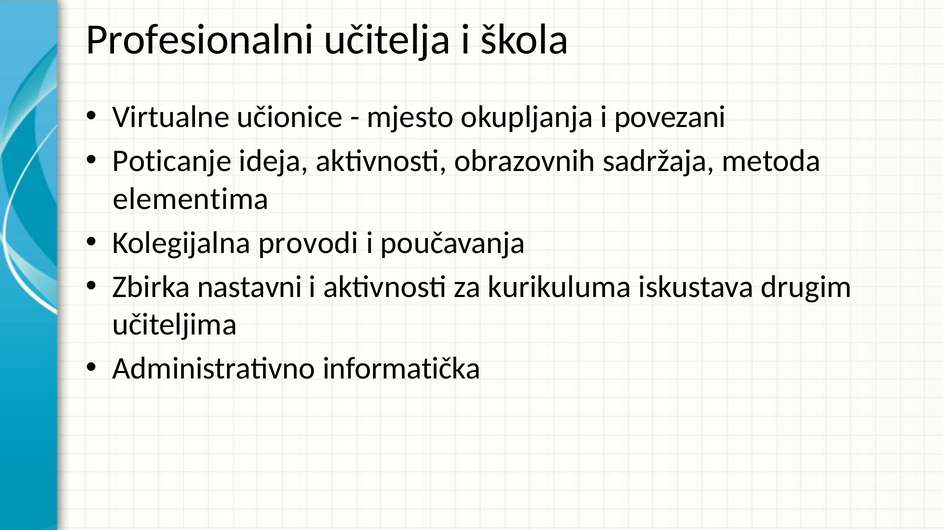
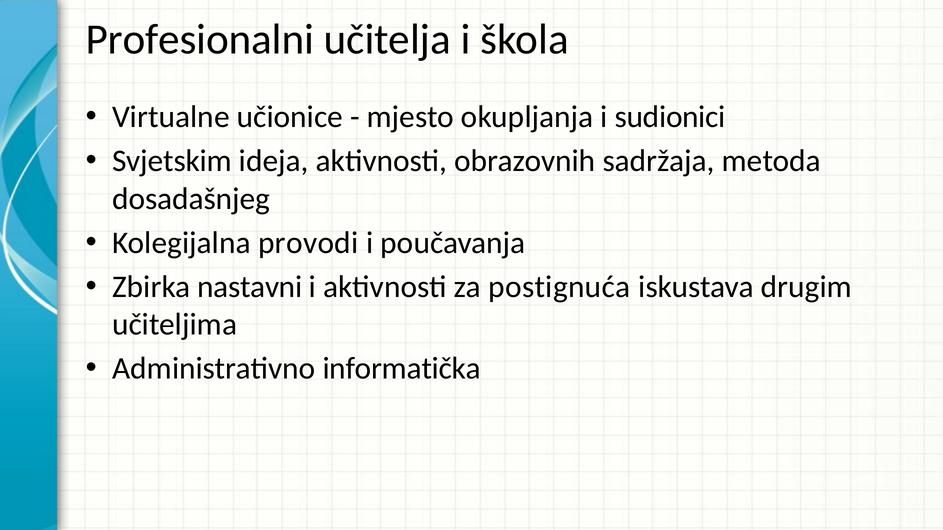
povezani: povezani -> sudionici
Poticanje: Poticanje -> Svjetskim
elementima: elementima -> dosadašnjeg
kurikuluma: kurikuluma -> postignuća
